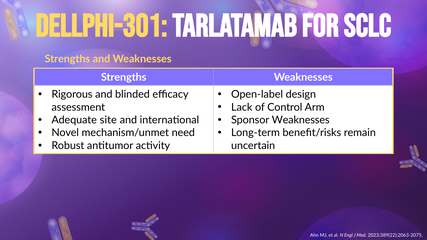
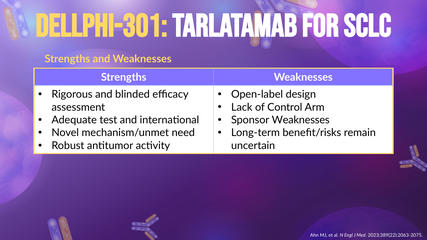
site: site -> test
